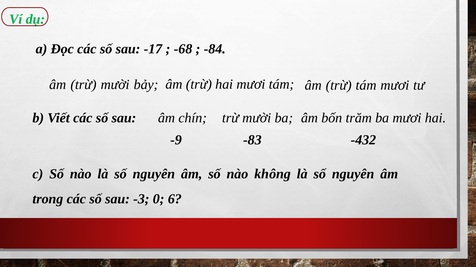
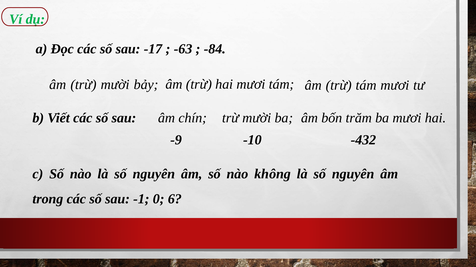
-68: -68 -> -63
-83: -83 -> -10
-3: -3 -> -1
